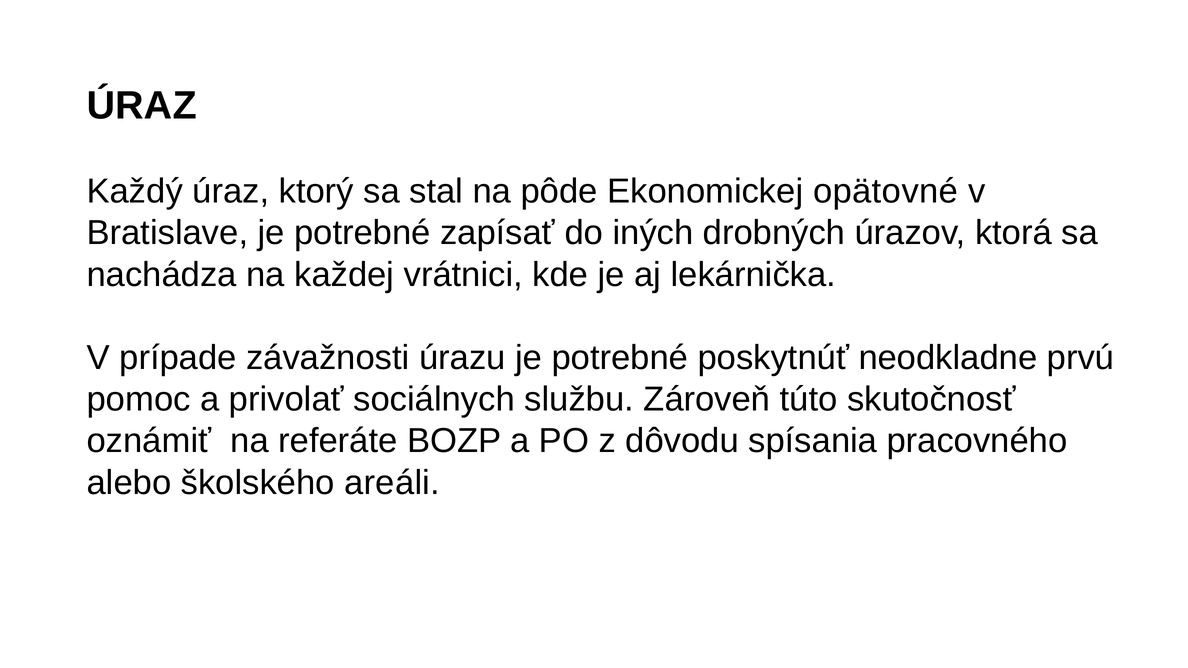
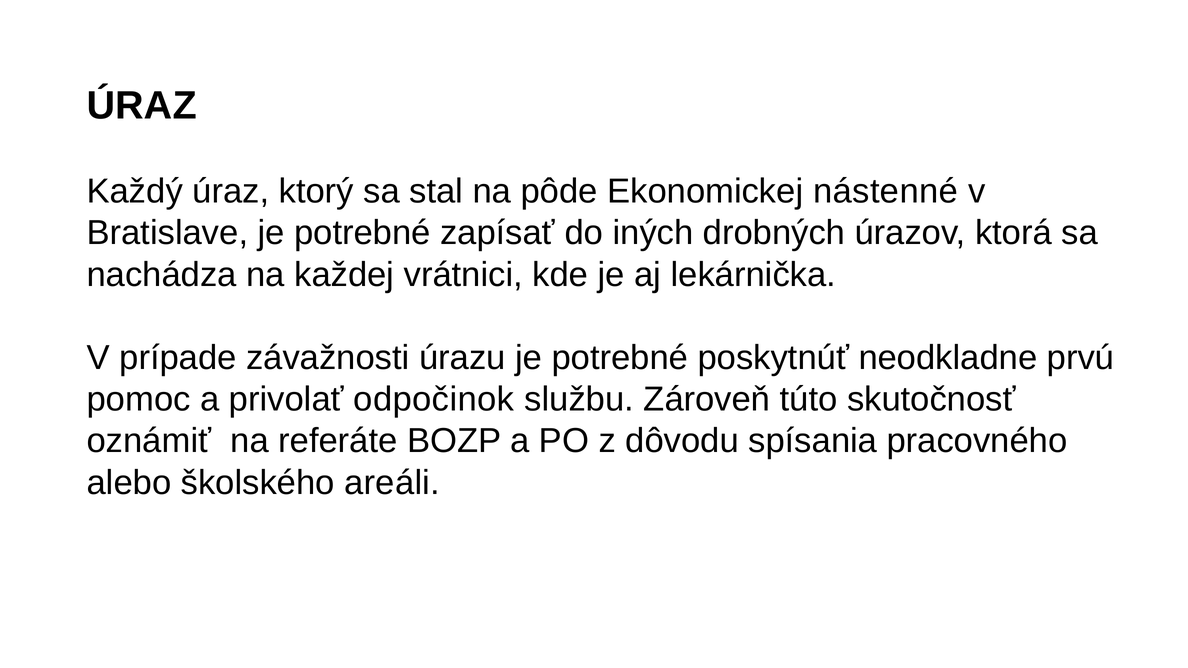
opätovné: opätovné -> nástenné
sociálnych: sociálnych -> odpočinok
